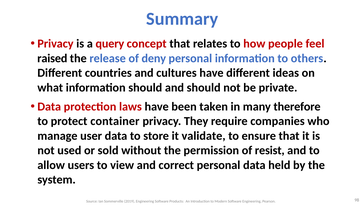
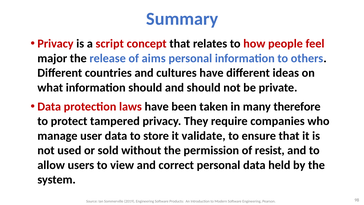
query: query -> script
raised: raised -> major
deny: deny -> aims
container: container -> tampered
